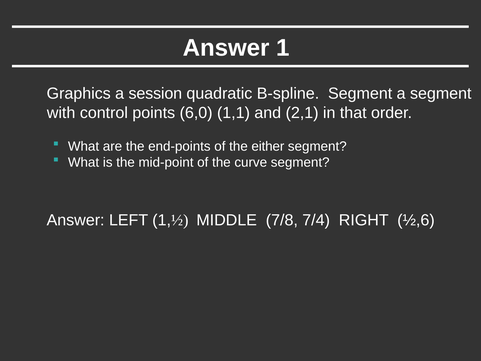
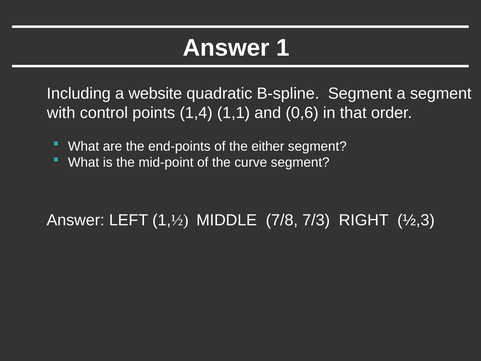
Graphics: Graphics -> Including
session: session -> website
6,0: 6,0 -> 1,4
2,1: 2,1 -> 0,6
7/4: 7/4 -> 7/3
½,6: ½,6 -> ½,3
